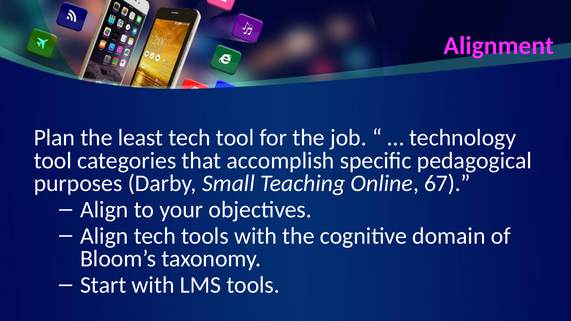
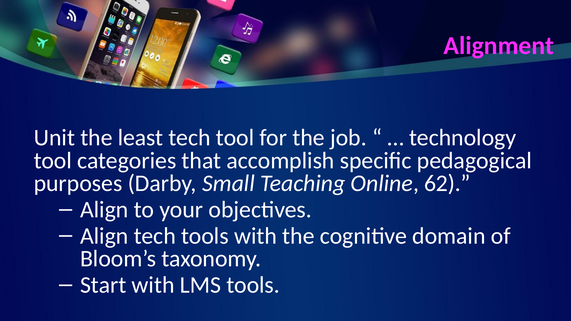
Plan: Plan -> Unit
67: 67 -> 62
